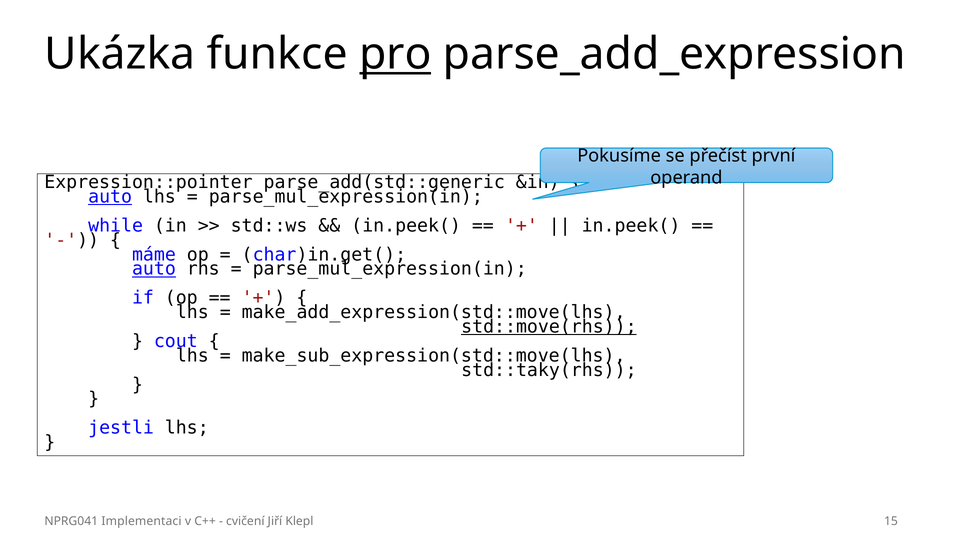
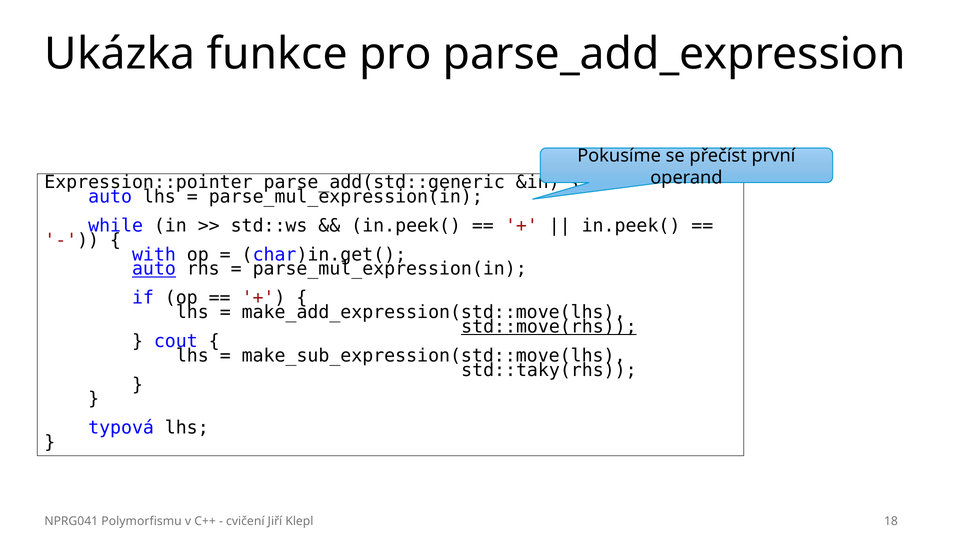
pro underline: present -> none
auto at (110, 197) underline: present -> none
máme: máme -> with
jestli: jestli -> typová
Implementaci: Implementaci -> Polymorfismu
15: 15 -> 18
